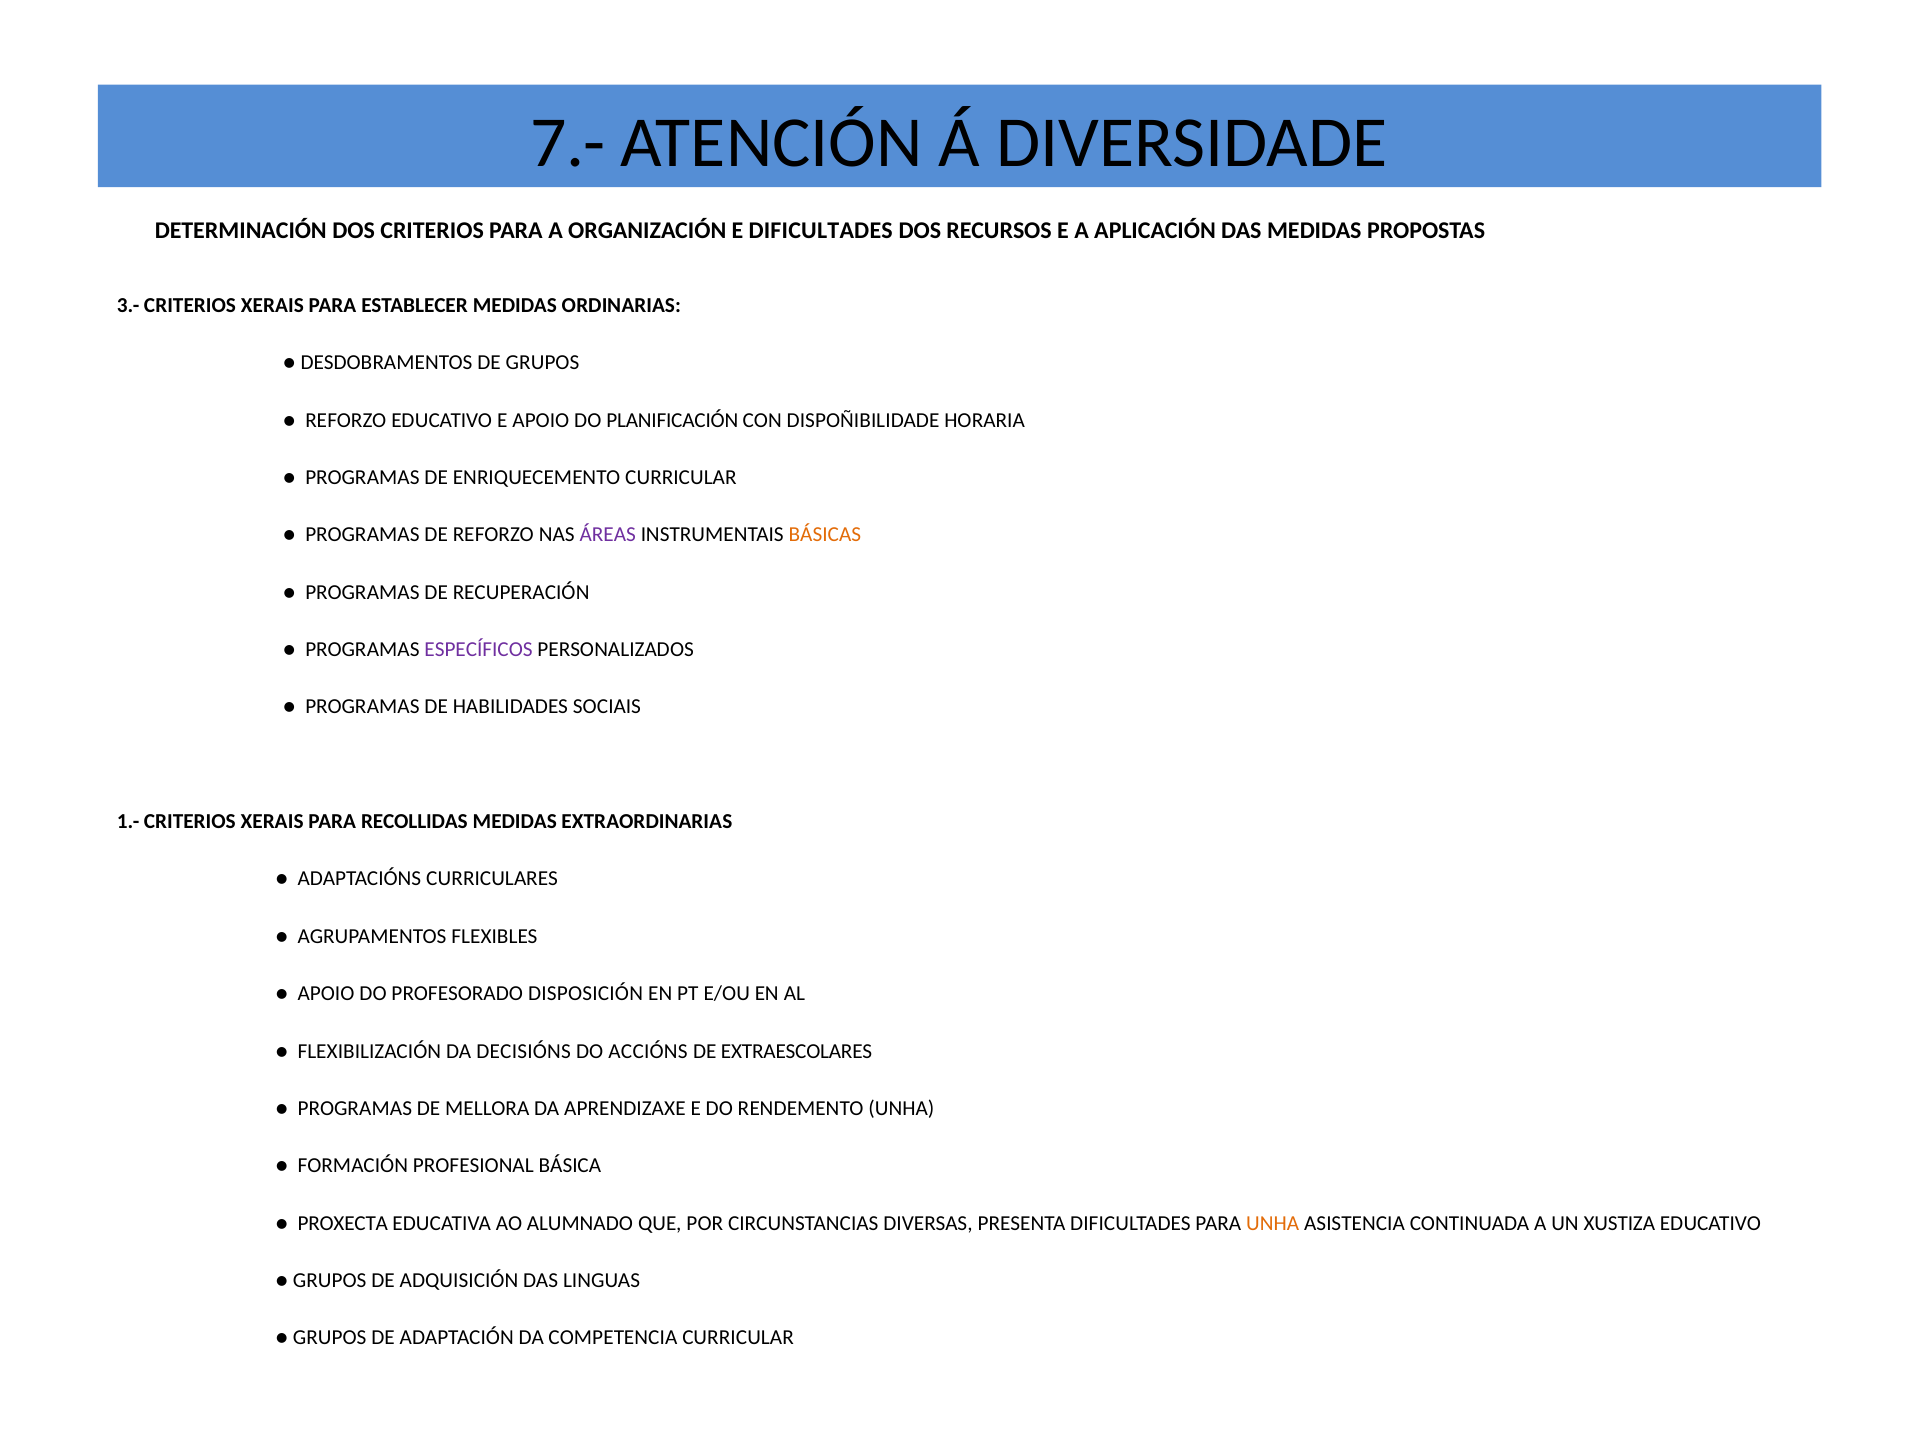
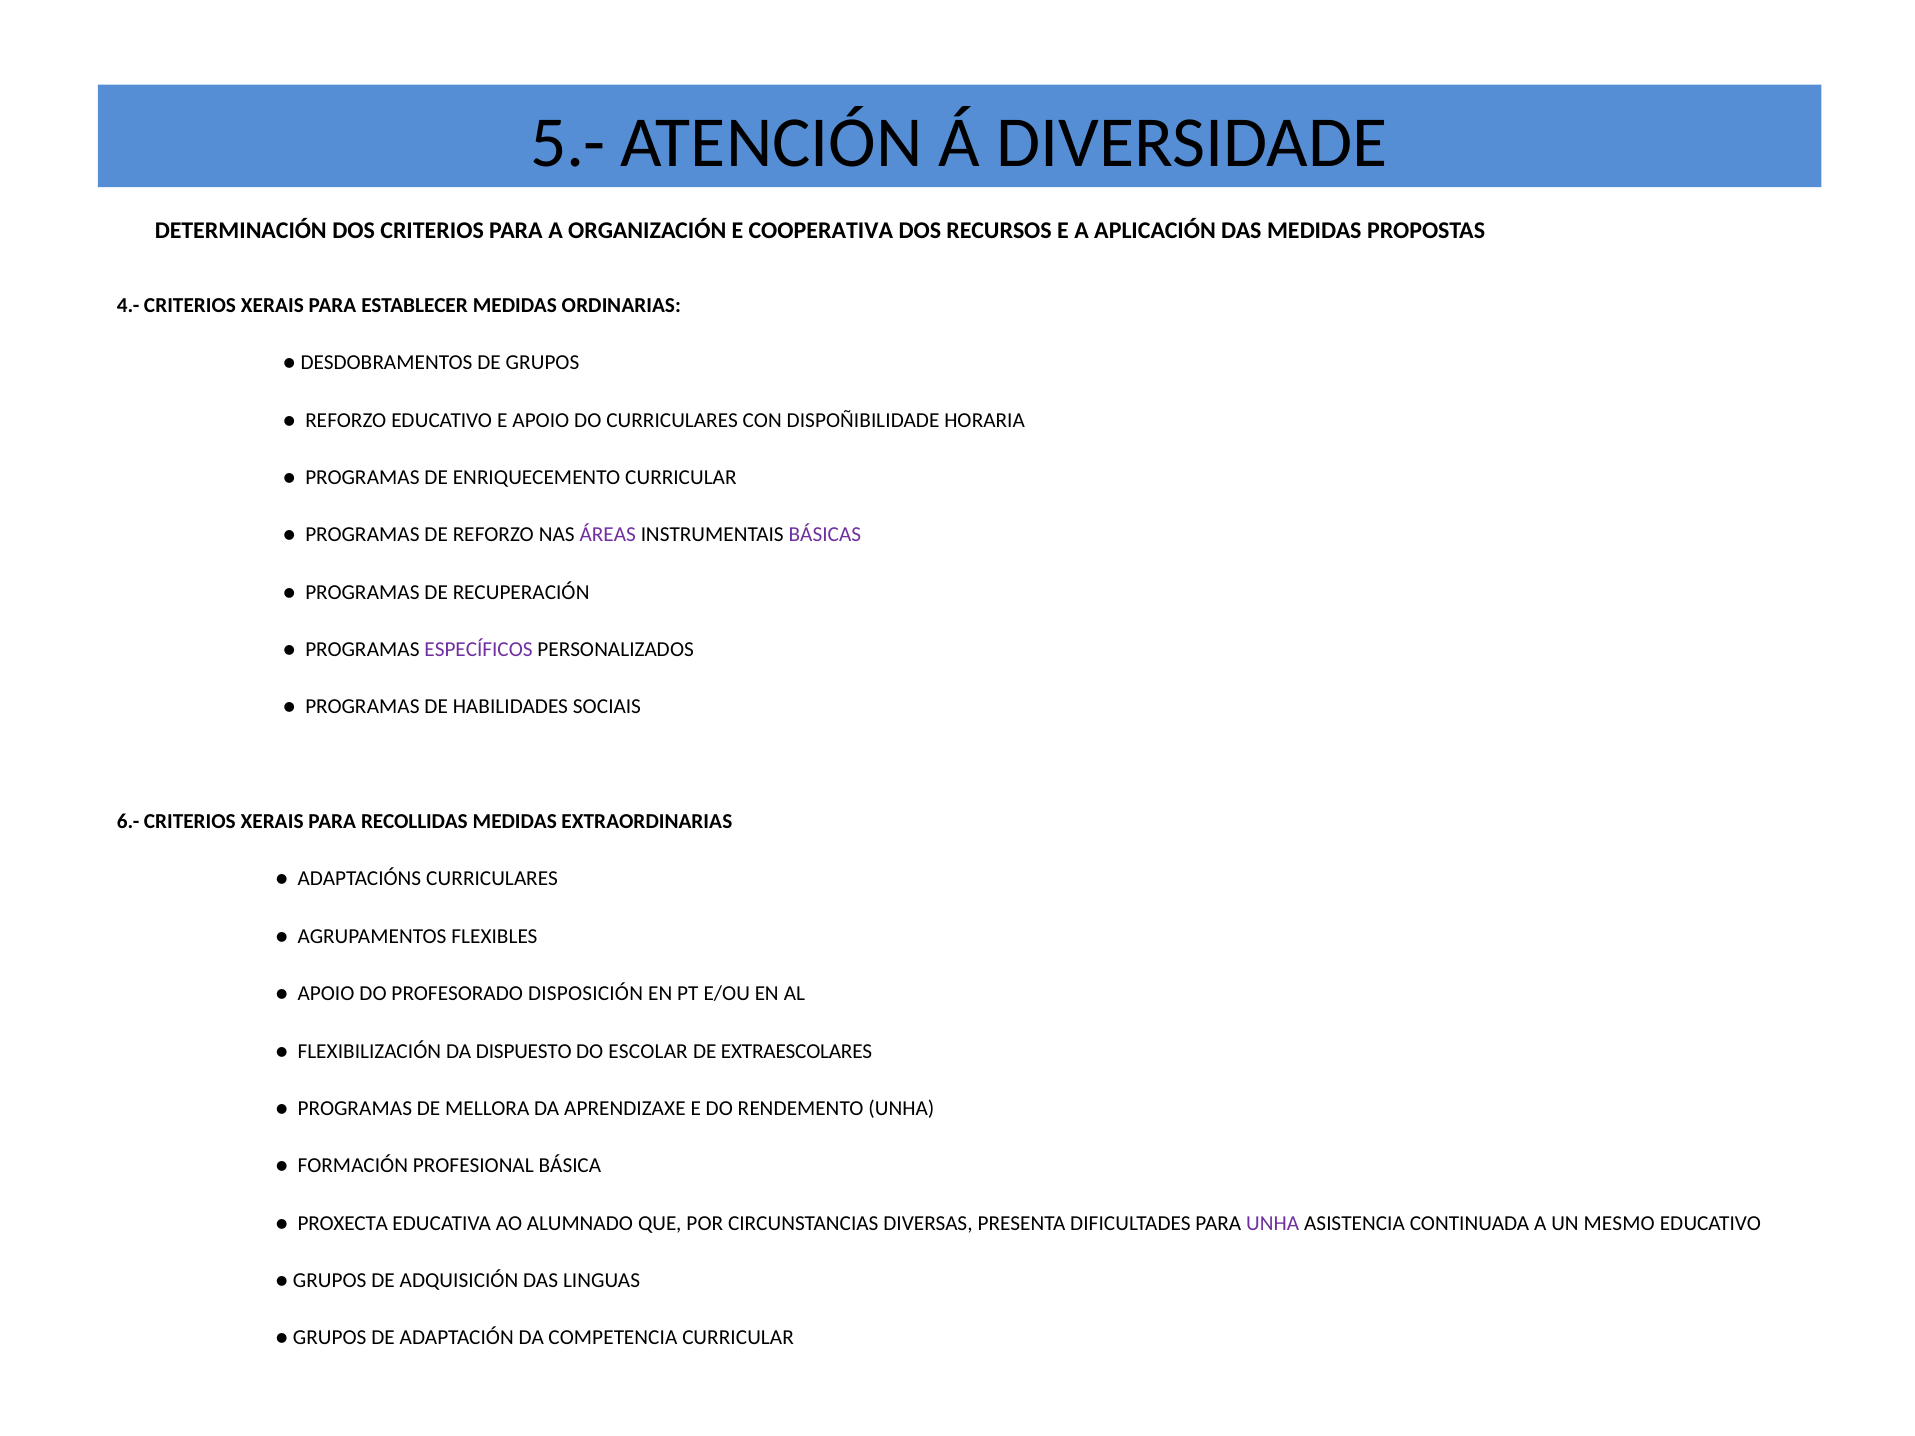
7.-: 7.- -> 5.-
E DIFICULTADES: DIFICULTADES -> COOPERATIVA
3.-: 3.- -> 4.-
DO PLANIFICACIÓN: PLANIFICACIÓN -> CURRICULARES
BÁSICAS colour: orange -> purple
1.-: 1.- -> 6.-
DECISIÓNS: DECISIÓNS -> DISPUESTO
ACCIÓNS: ACCIÓNS -> ESCOLAR
UNHA at (1273, 1223) colour: orange -> purple
XUSTIZA: XUSTIZA -> MESMO
